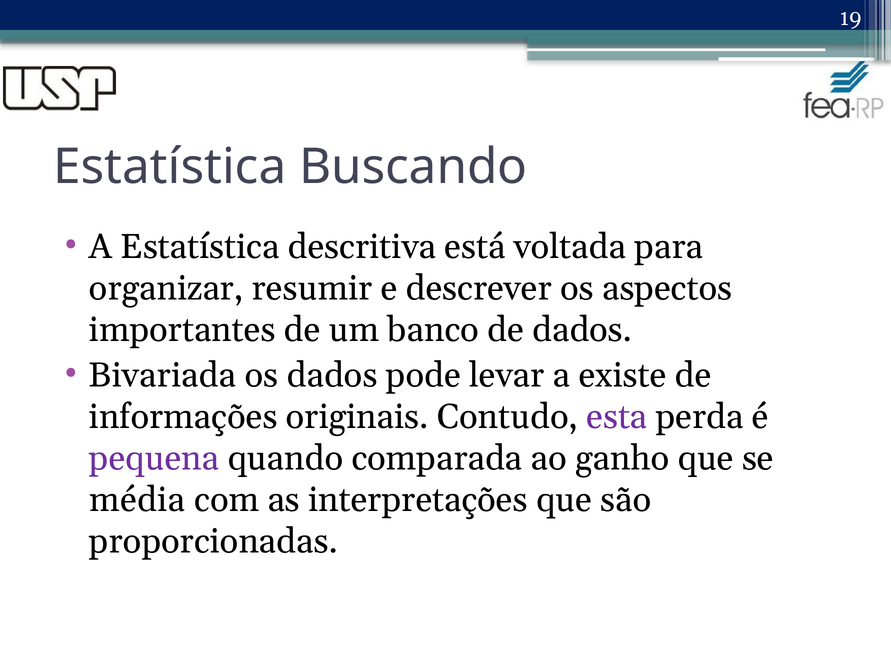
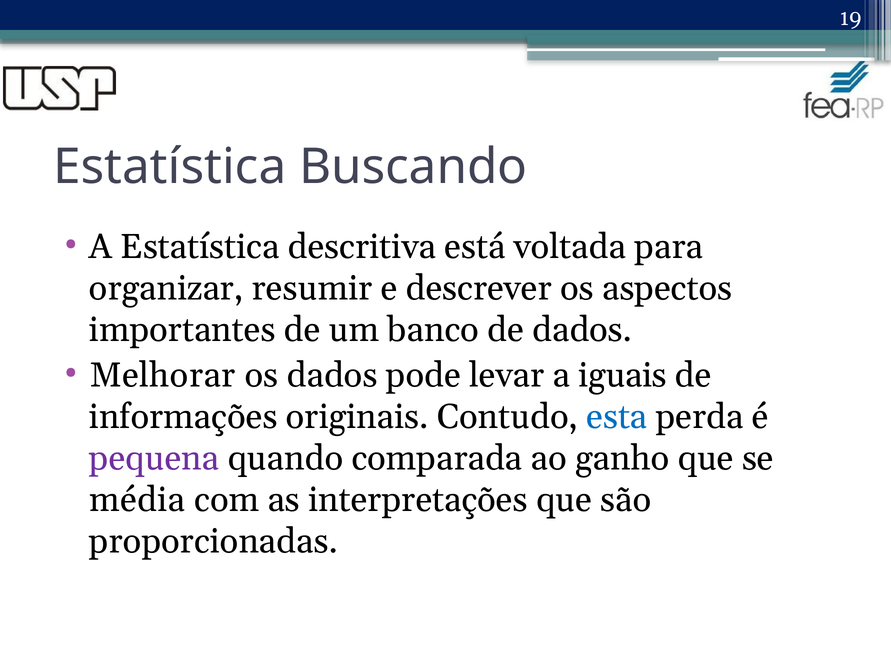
Bivariada: Bivariada -> Melhorar
existe: existe -> iguais
esta colour: purple -> blue
